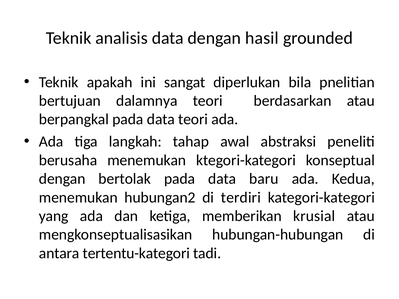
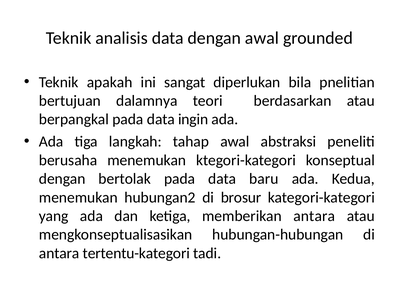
dengan hasil: hasil -> awal
data teori: teori -> ingin
terdiri: terdiri -> brosur
memberikan krusial: krusial -> antara
